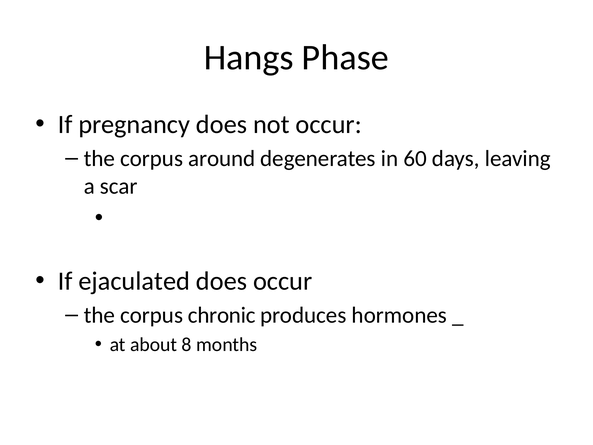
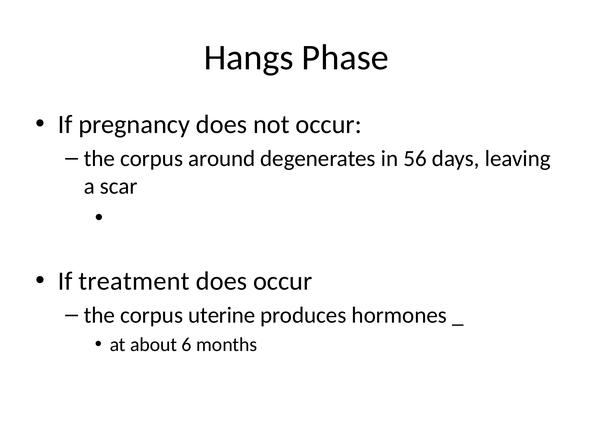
60: 60 -> 56
ejaculated: ejaculated -> treatment
chronic: chronic -> uterine
8: 8 -> 6
